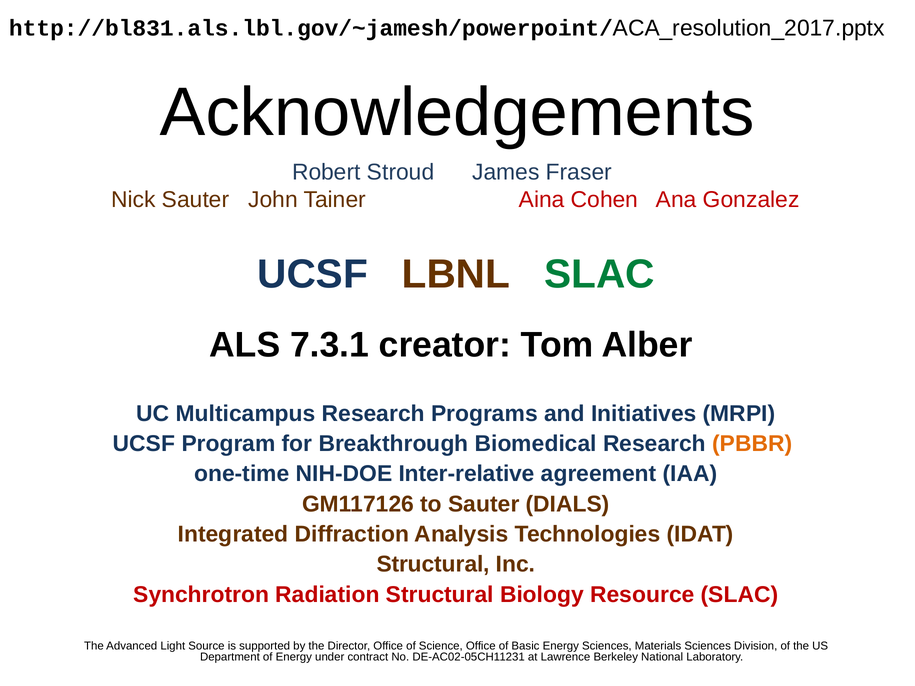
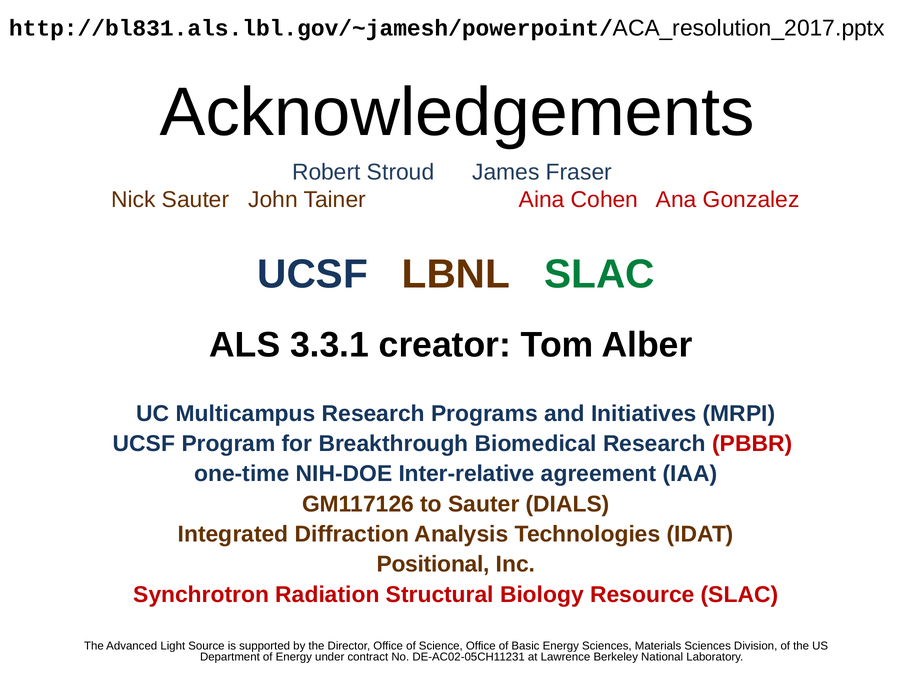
7.3.1: 7.3.1 -> 3.3.1
PBBR colour: orange -> red
Structural at (433, 565): Structural -> Positional
